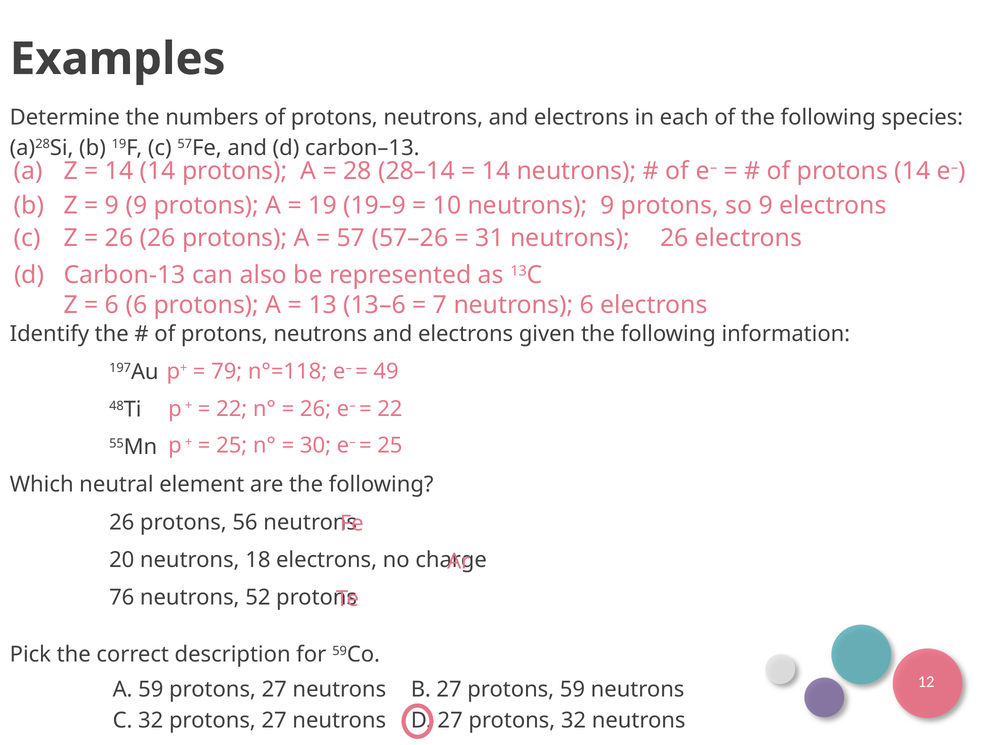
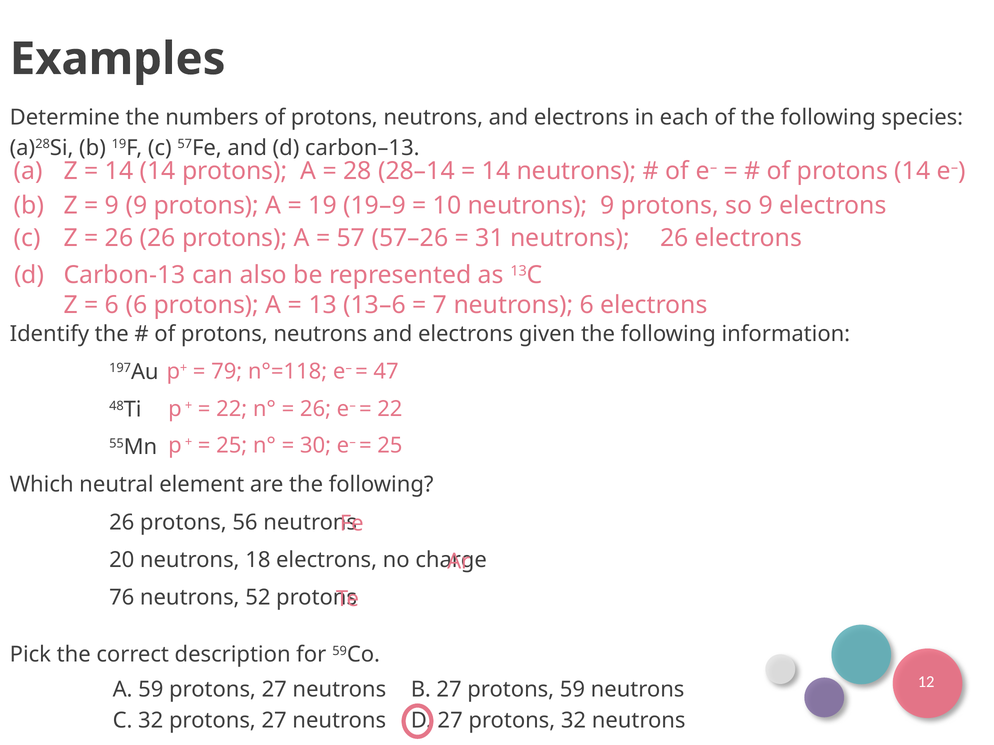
49: 49 -> 47
